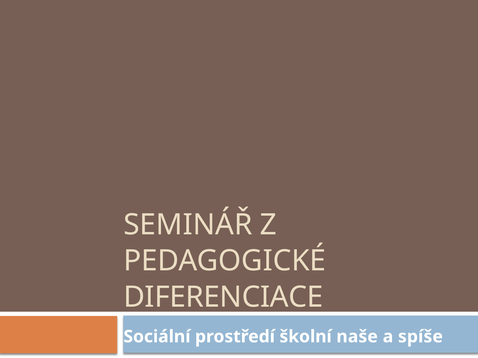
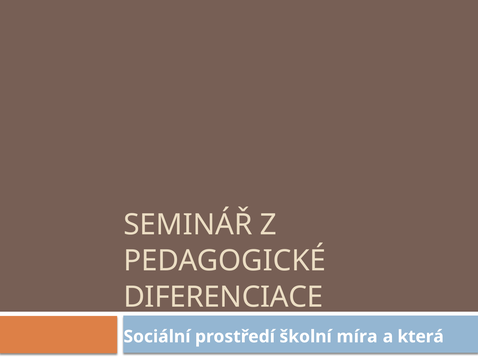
naše: naše -> míra
spíše: spíše -> která
